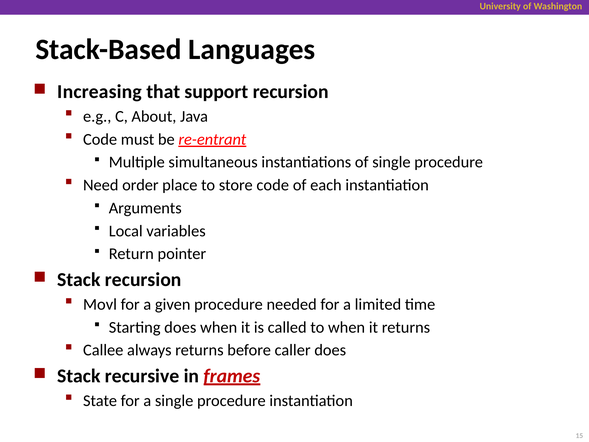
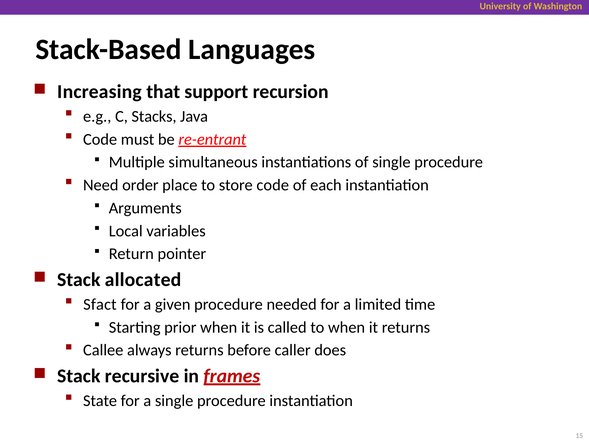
About: About -> Stacks
Stack recursion: recursion -> allocated
Movl: Movl -> Sfact
Starting does: does -> prior
